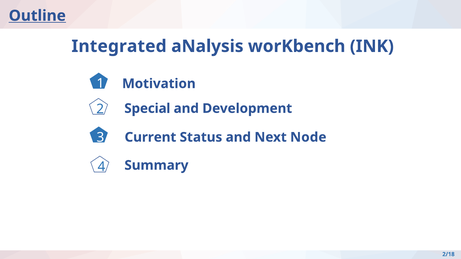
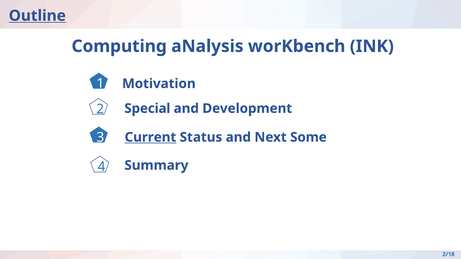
Integrated: Integrated -> Computing
Current underline: none -> present
Node: Node -> Some
